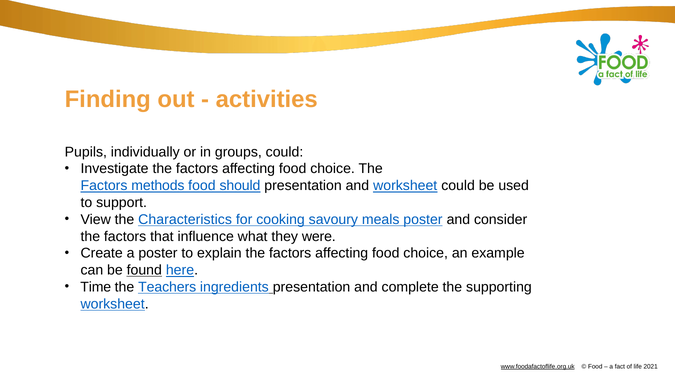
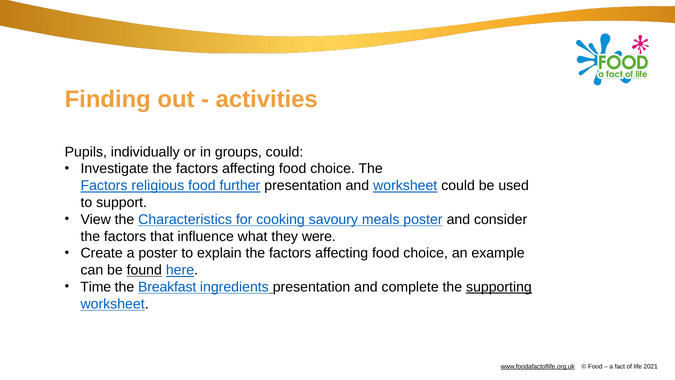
methods: methods -> religious
should: should -> further
Teachers: Teachers -> Breakfast
supporting underline: none -> present
